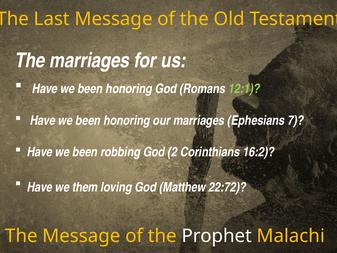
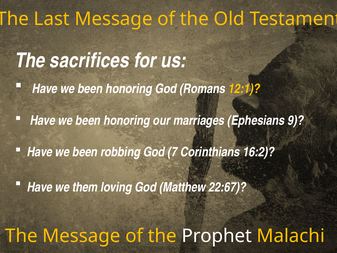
The marriages: marriages -> sacrifices
12:1 colour: light green -> yellow
7: 7 -> 9
2: 2 -> 7
22:72: 22:72 -> 22:67
